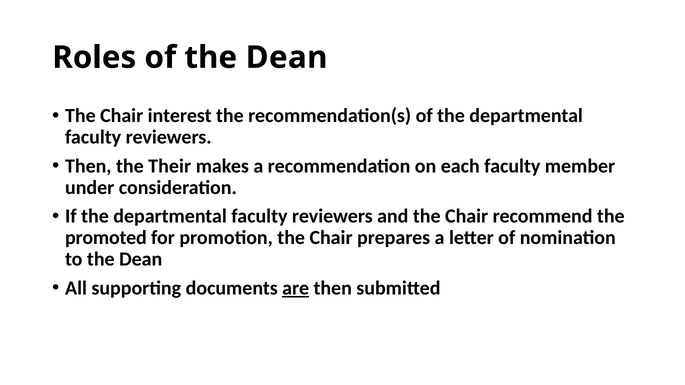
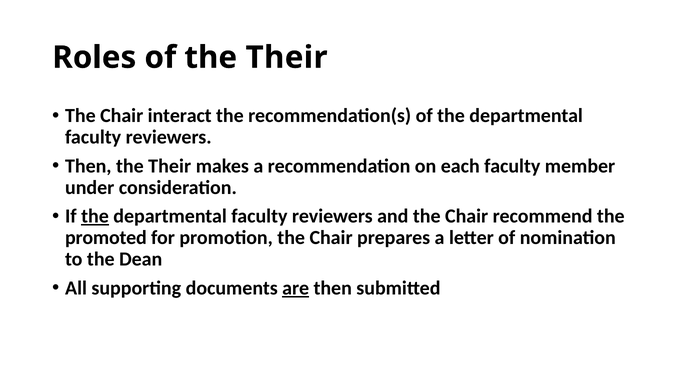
of the Dean: Dean -> Their
interest: interest -> interact
the at (95, 216) underline: none -> present
